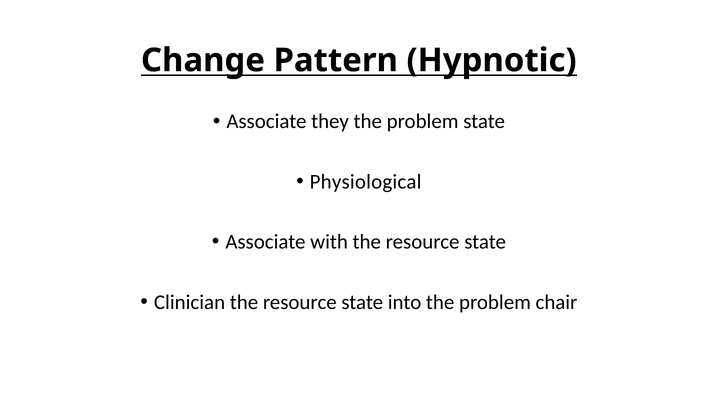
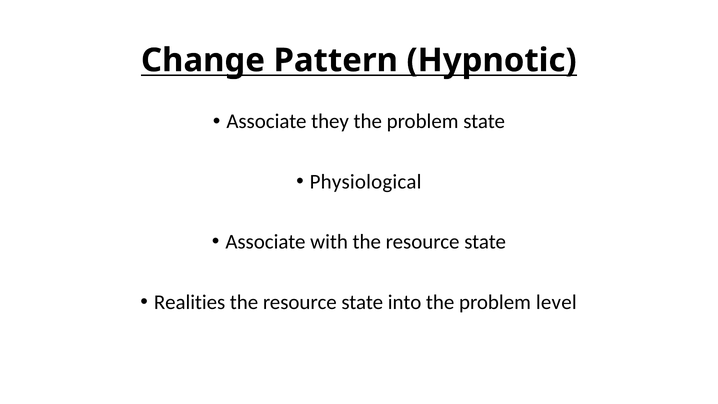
Clinician: Clinician -> Realities
chair: chair -> level
